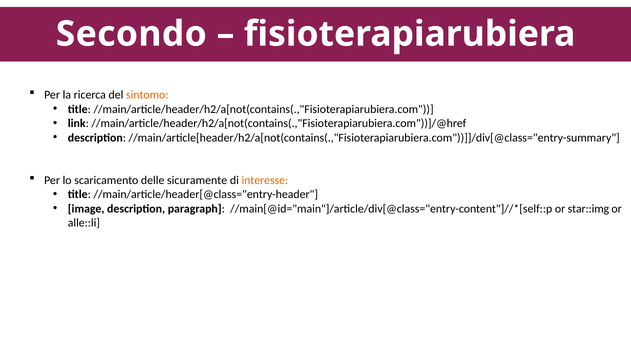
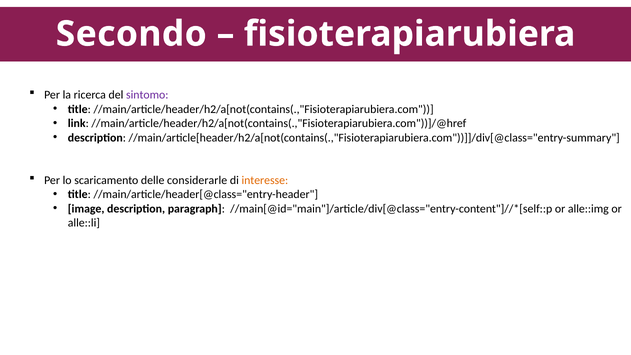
sintomo colour: orange -> purple
sicuramente: sicuramente -> considerarle
star::img: star::img -> alle::img
